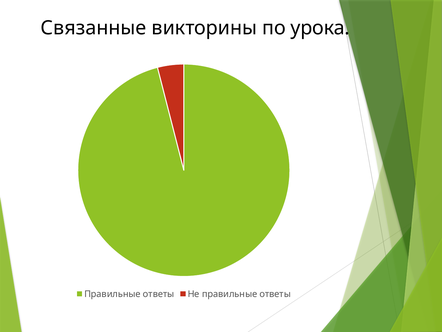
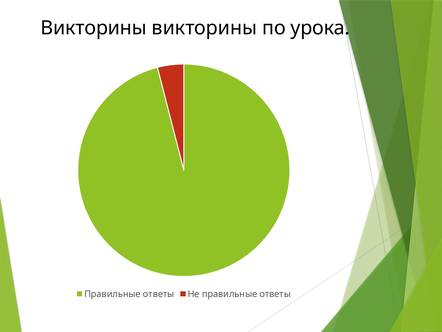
Связанные at (93, 28): Связанные -> Викторины
